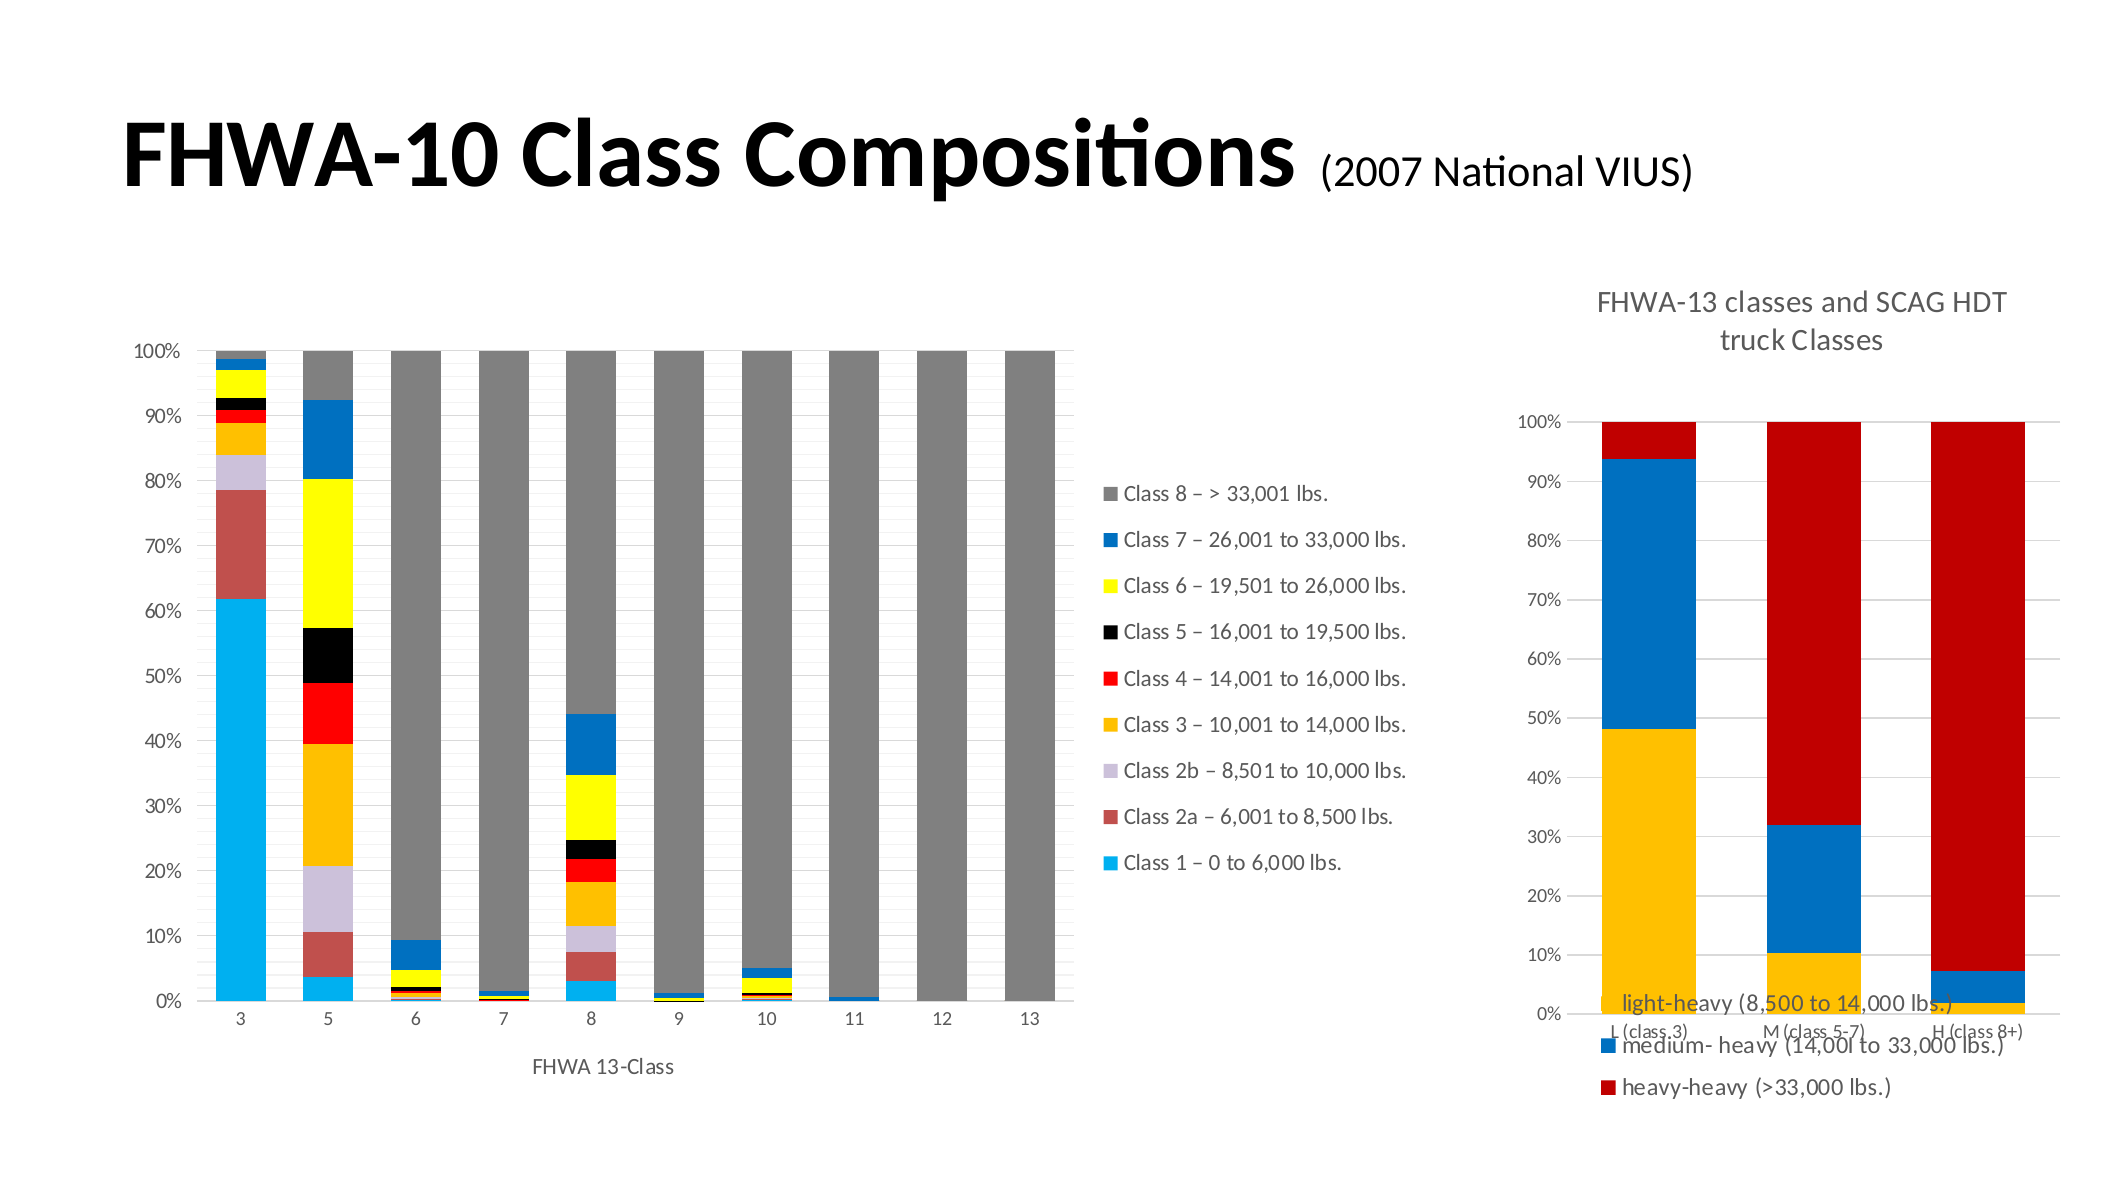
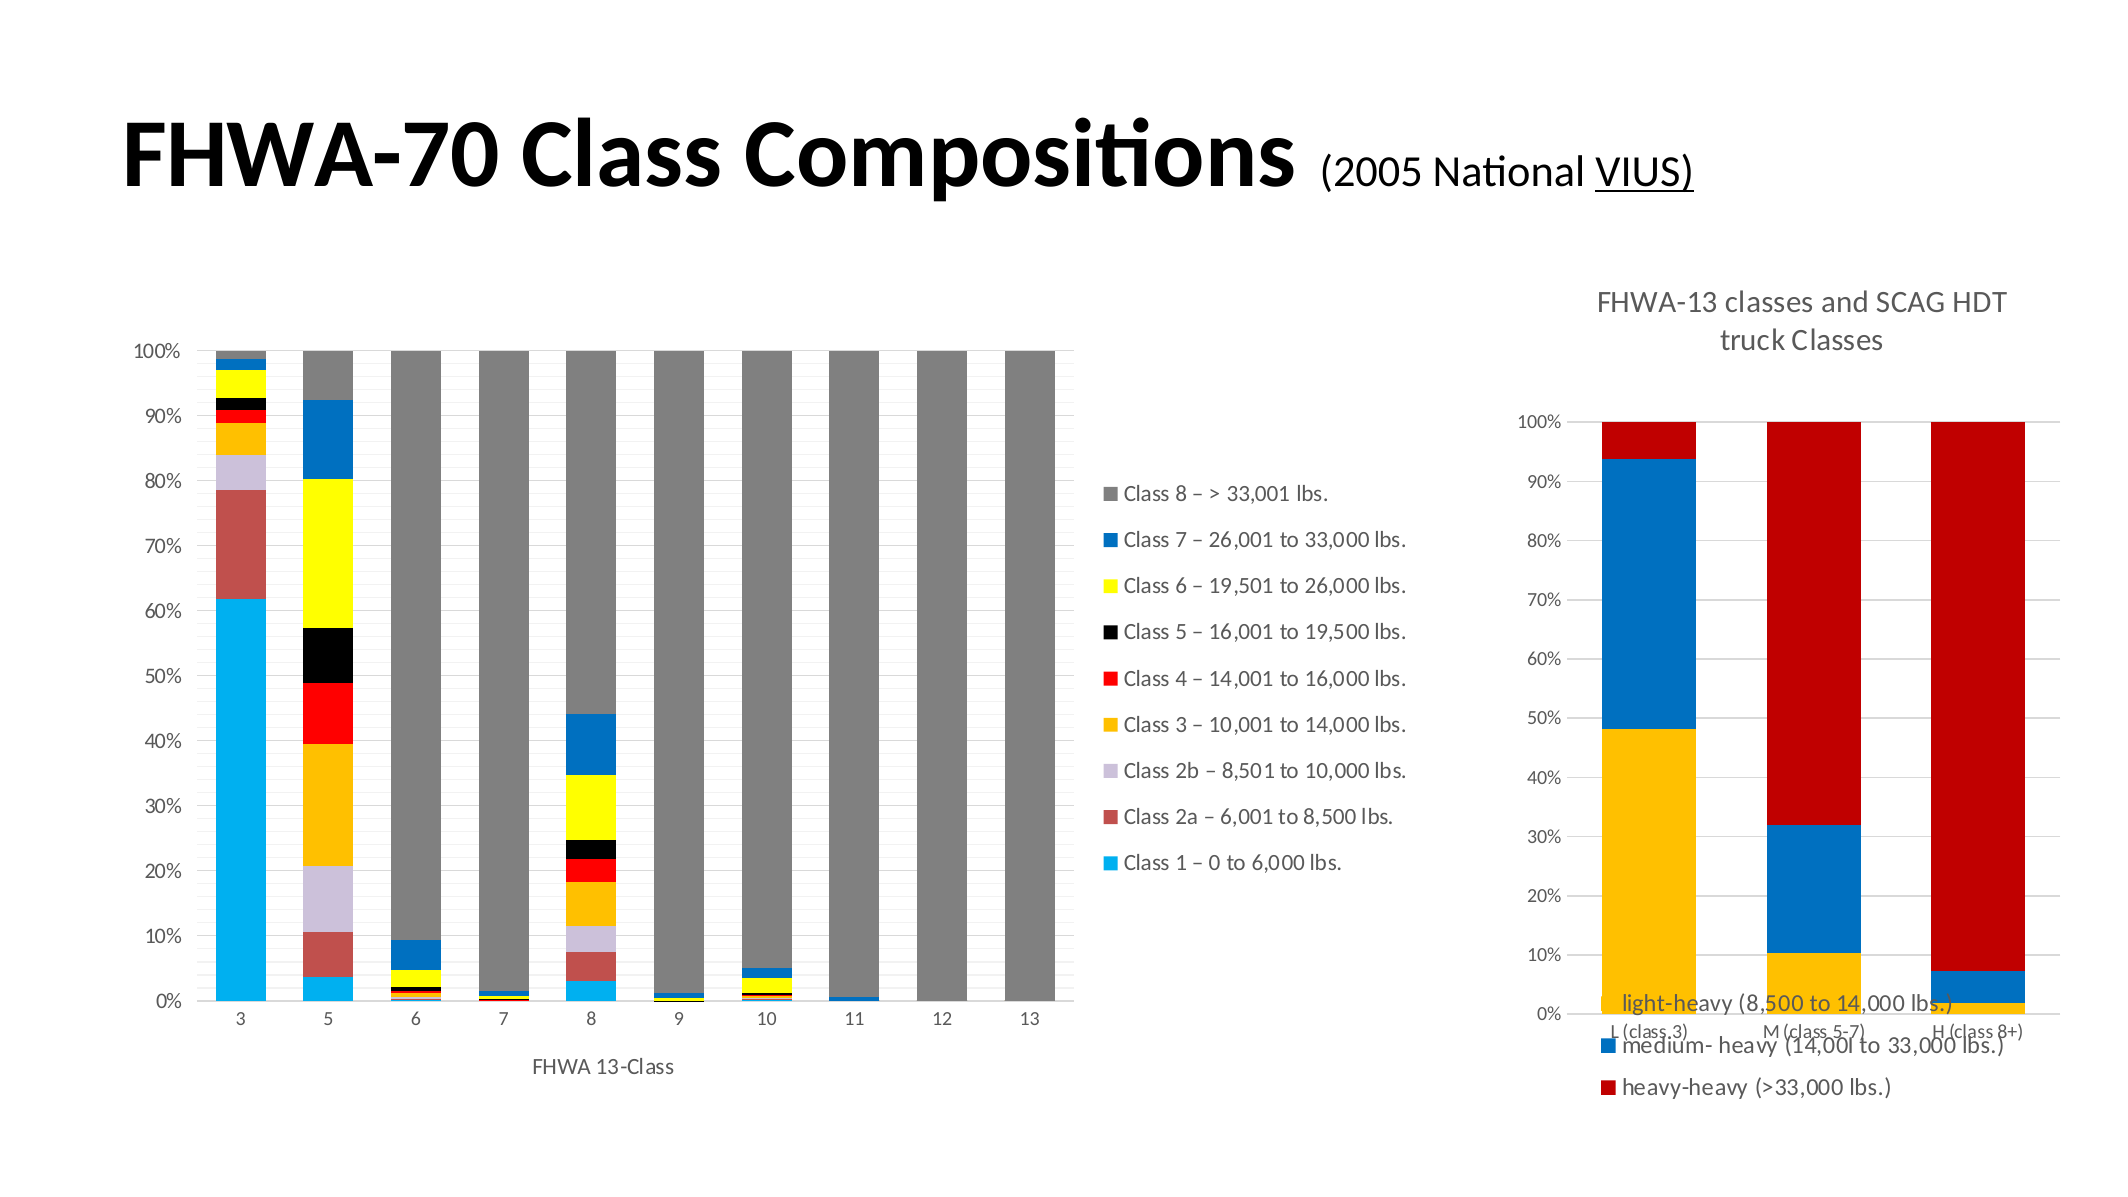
FHWA-10: FHWA-10 -> FHWA-70
2007: 2007 -> 2005
VIUS underline: none -> present
